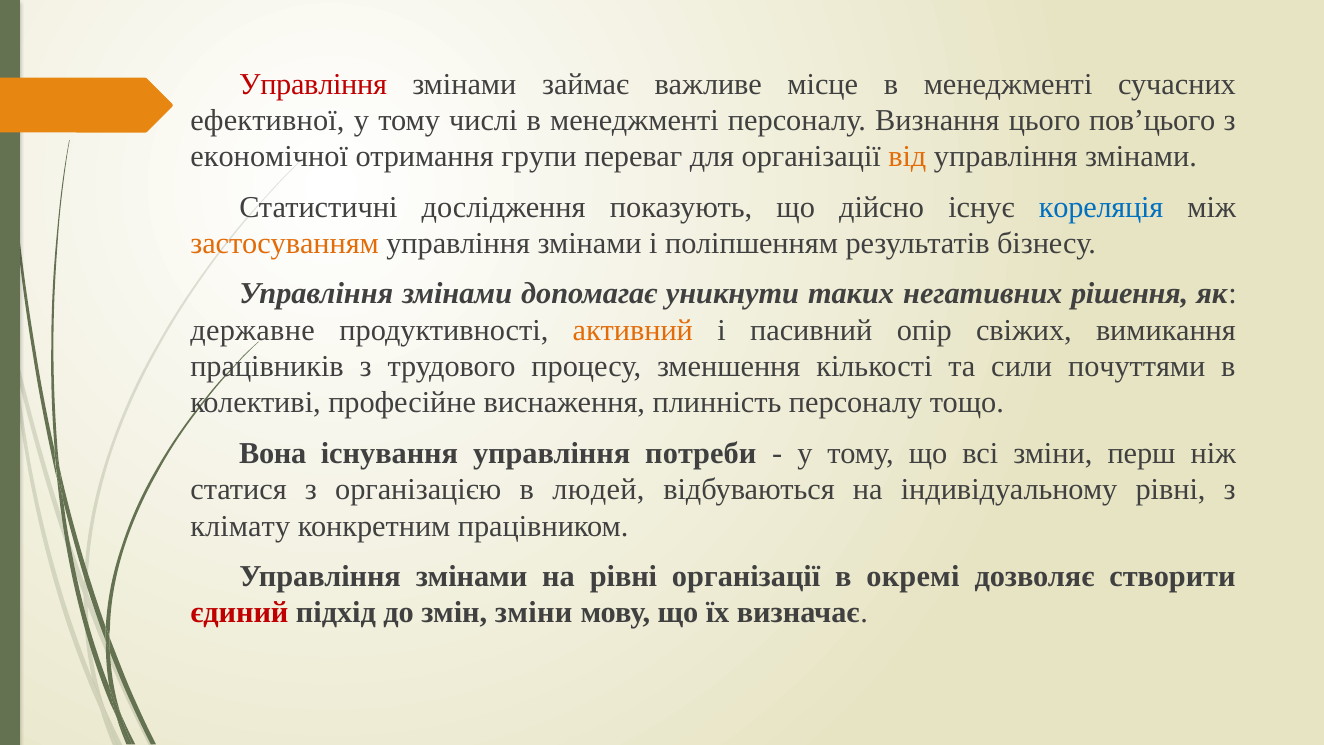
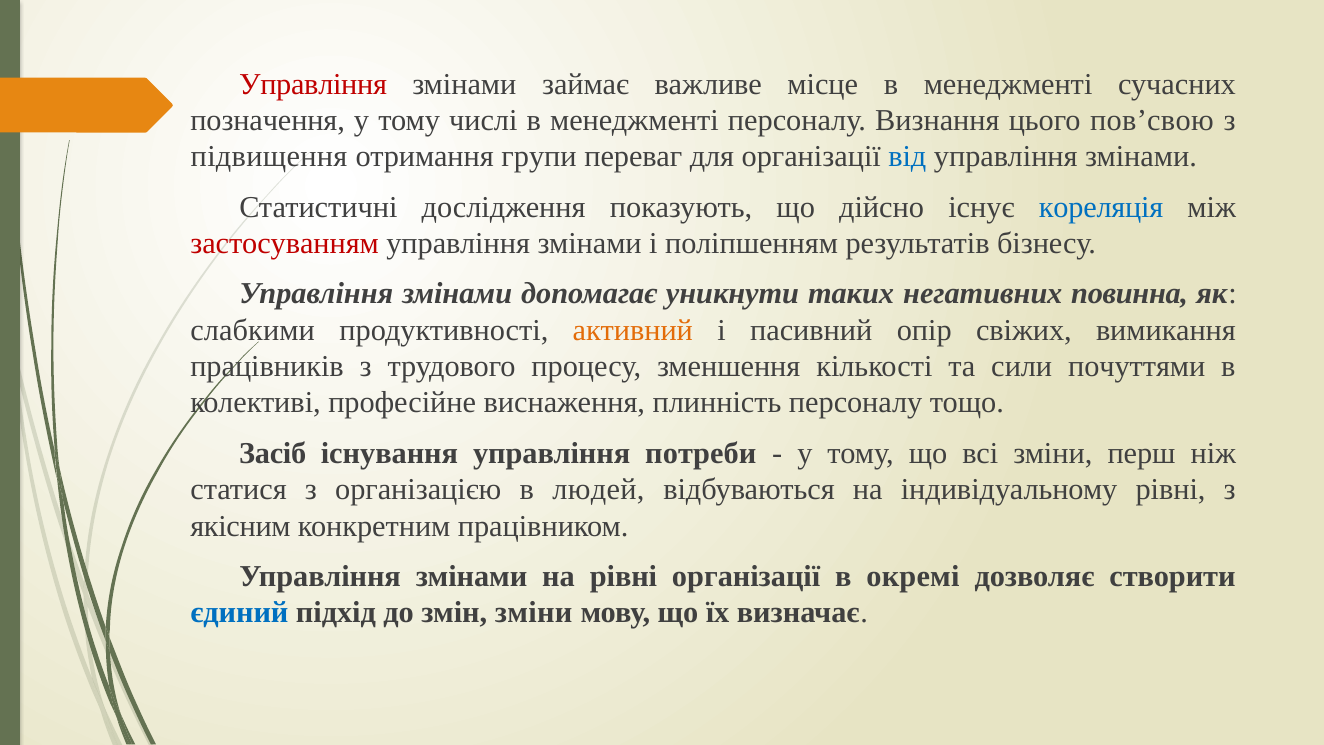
ефективної: ефективної -> позначення
пов’цього: пов’цього -> пов’свою
економічної: економічної -> підвищення
від colour: orange -> blue
застосуванням colour: orange -> red
рішення: рішення -> повинна
державне: державне -> слабкими
Вона: Вона -> Засіб
клімату: клімату -> якісним
єдиний colour: red -> blue
